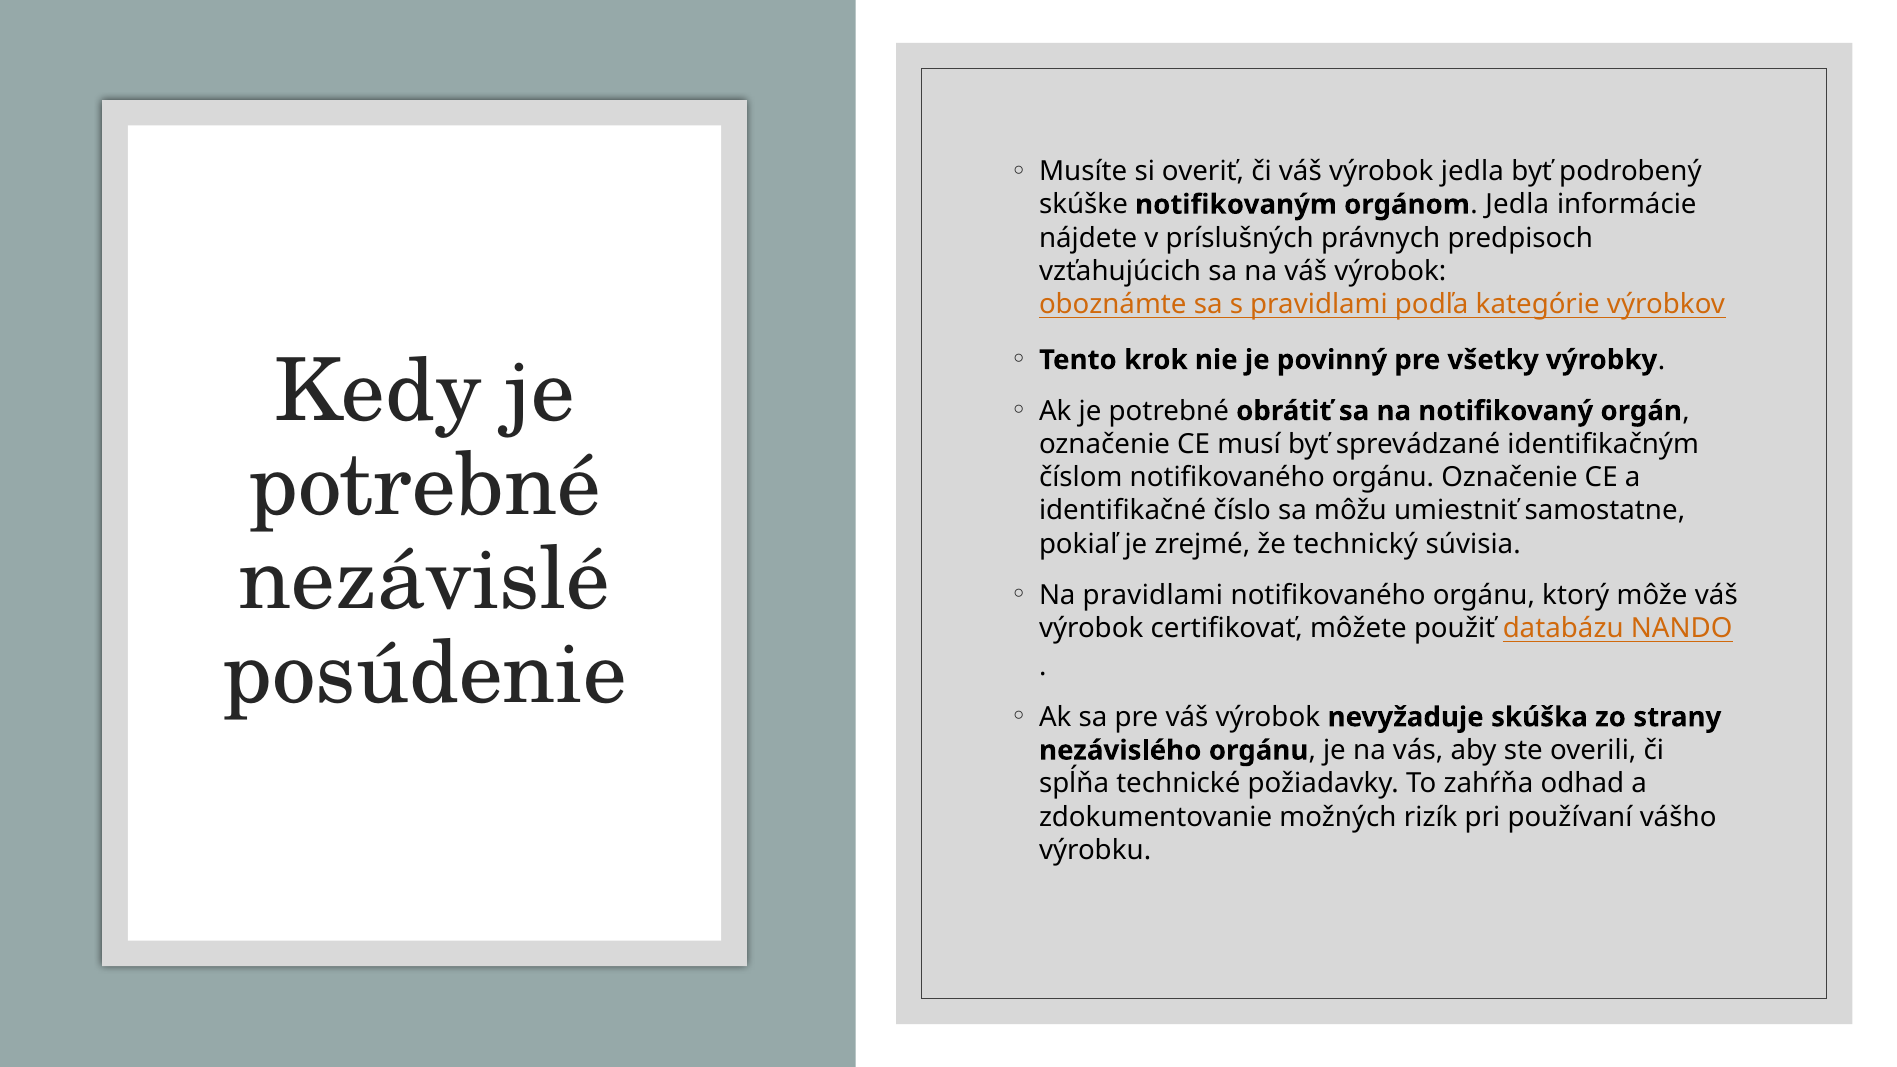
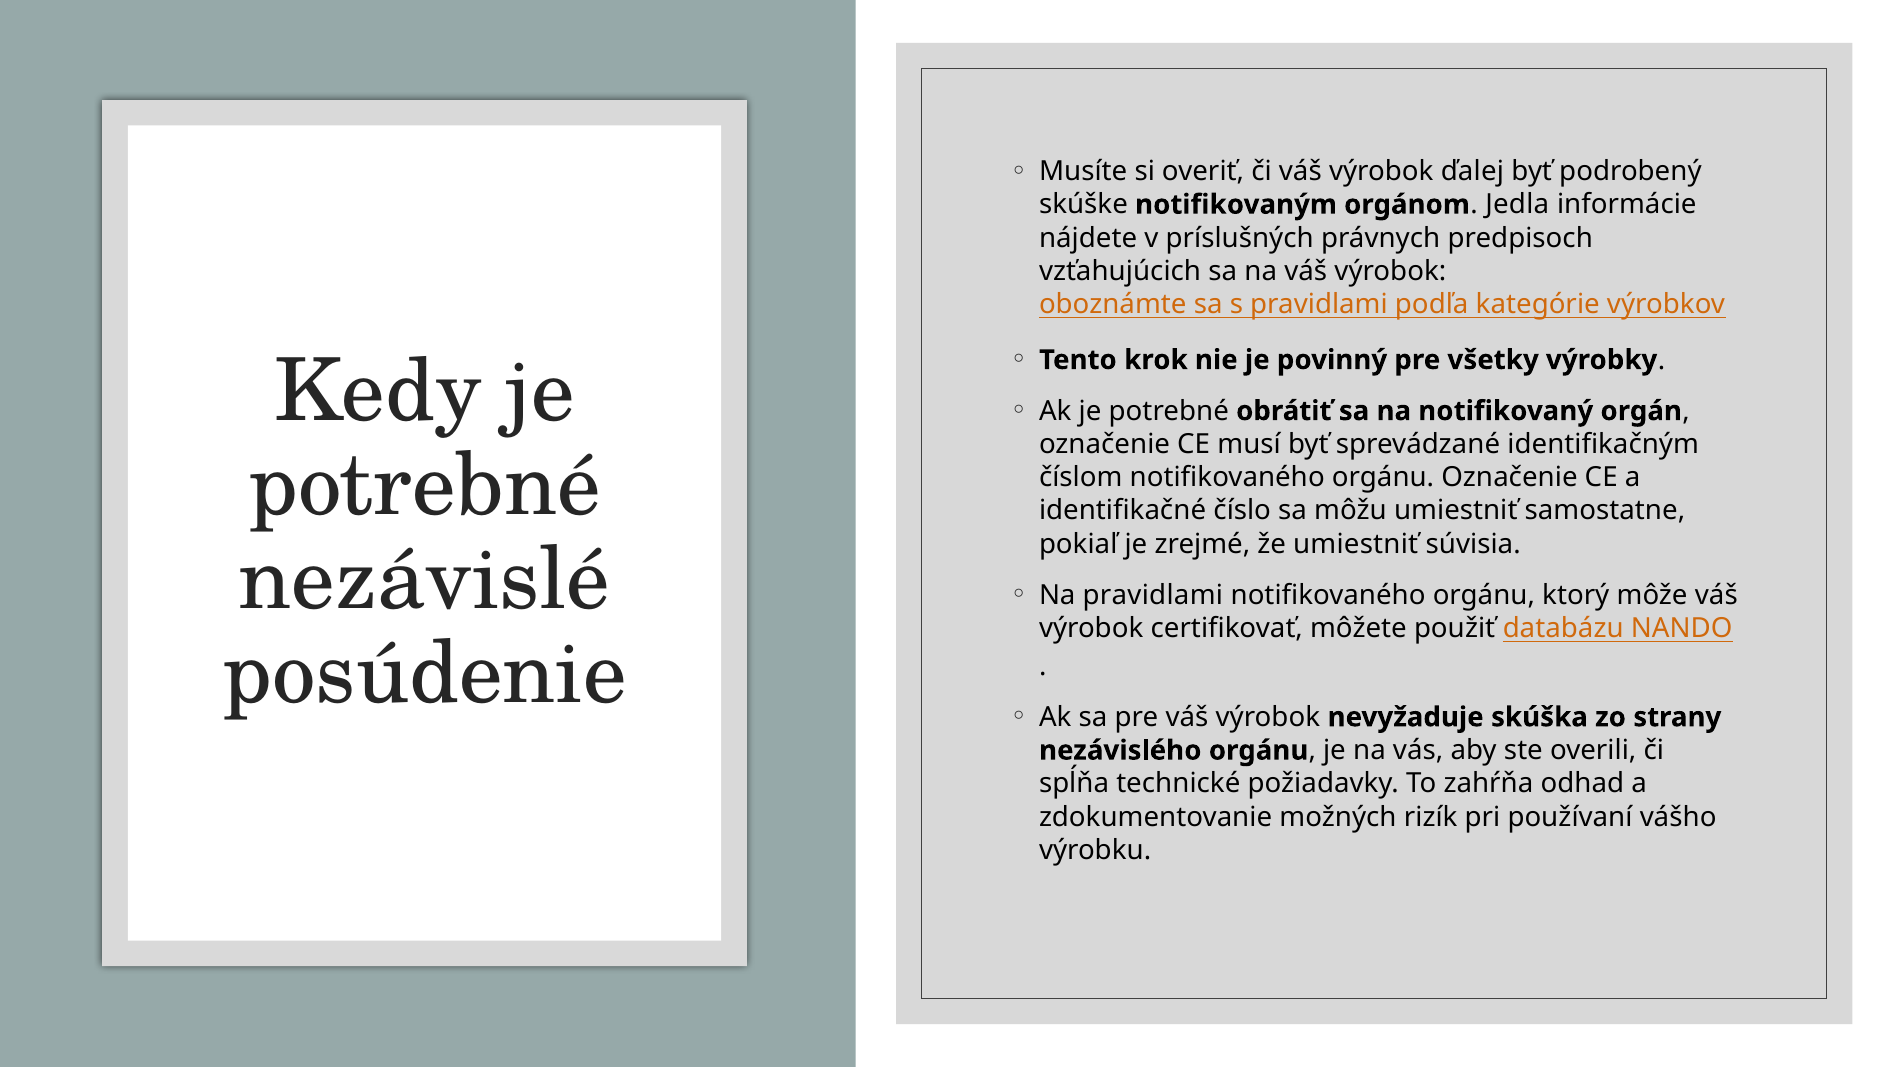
výrobok jedla: jedla -> ďalej
že technický: technický -> umiestniť
